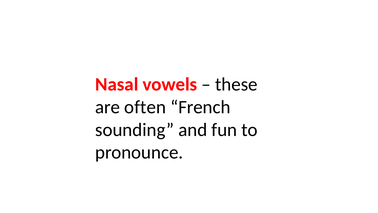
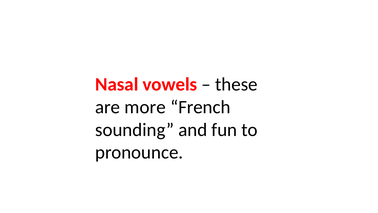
often: often -> more
